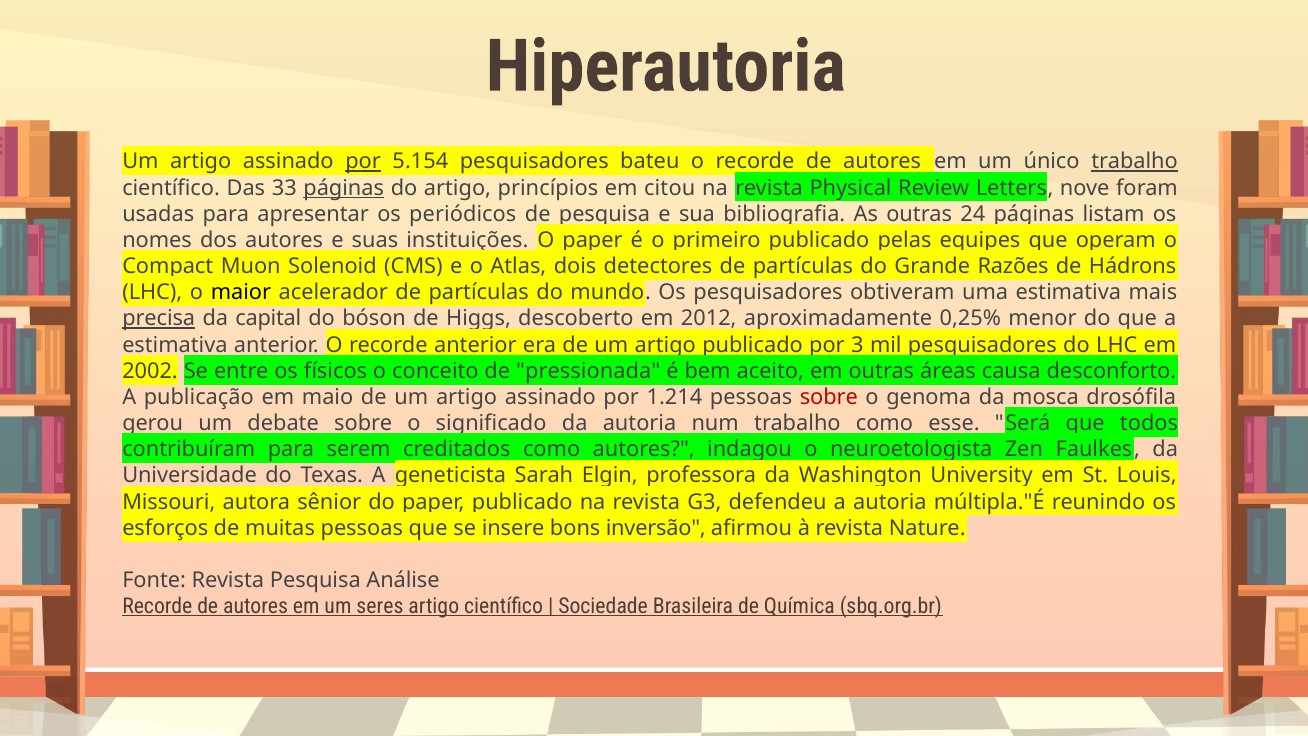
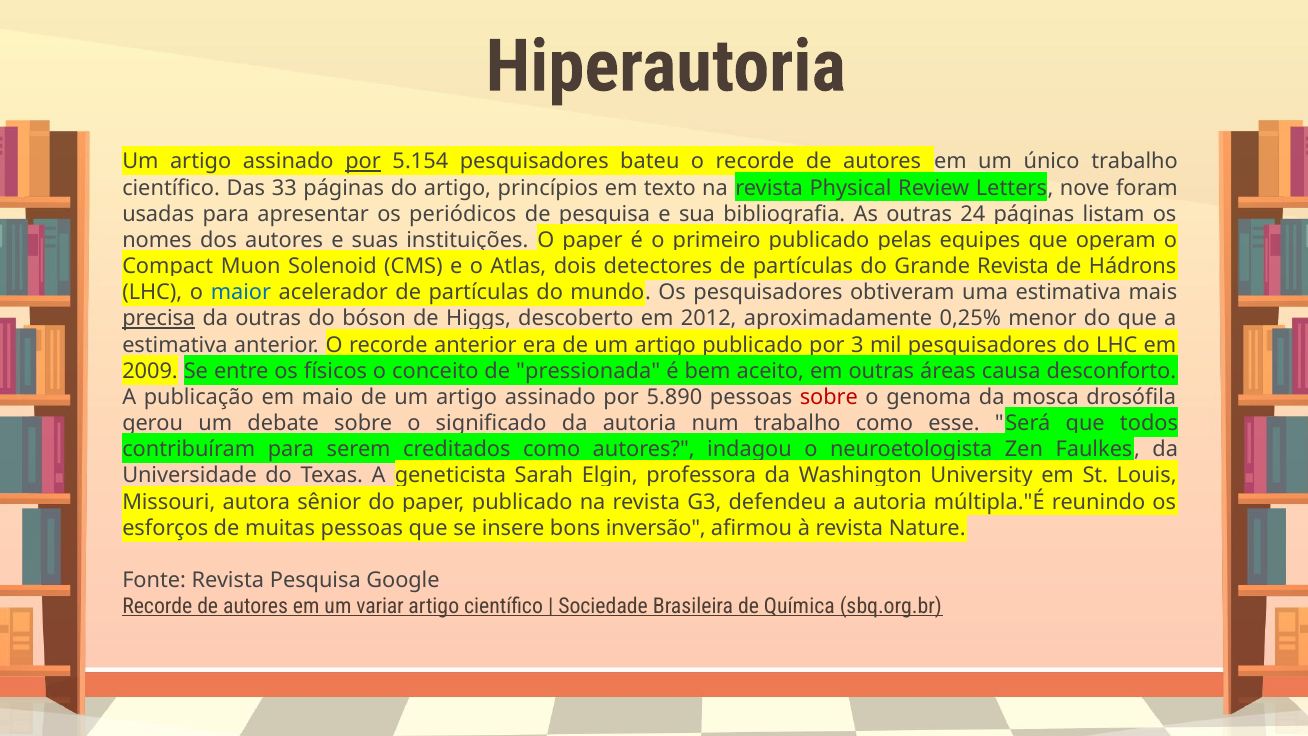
trabalho at (1134, 162) underline: present -> none
páginas at (344, 188) underline: present -> none
citou: citou -> texto
Grande Razões: Razões -> Revista
maior colour: black -> blue
da capital: capital -> outras
2002: 2002 -> 2009
1.214: 1.214 -> 5.890
Análise: Análise -> Google
seres: seres -> variar
